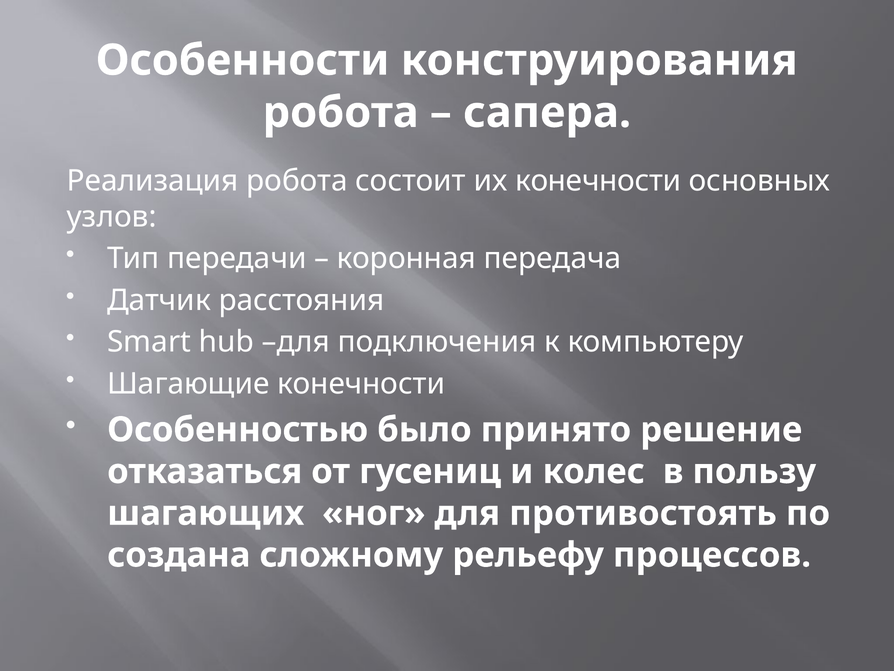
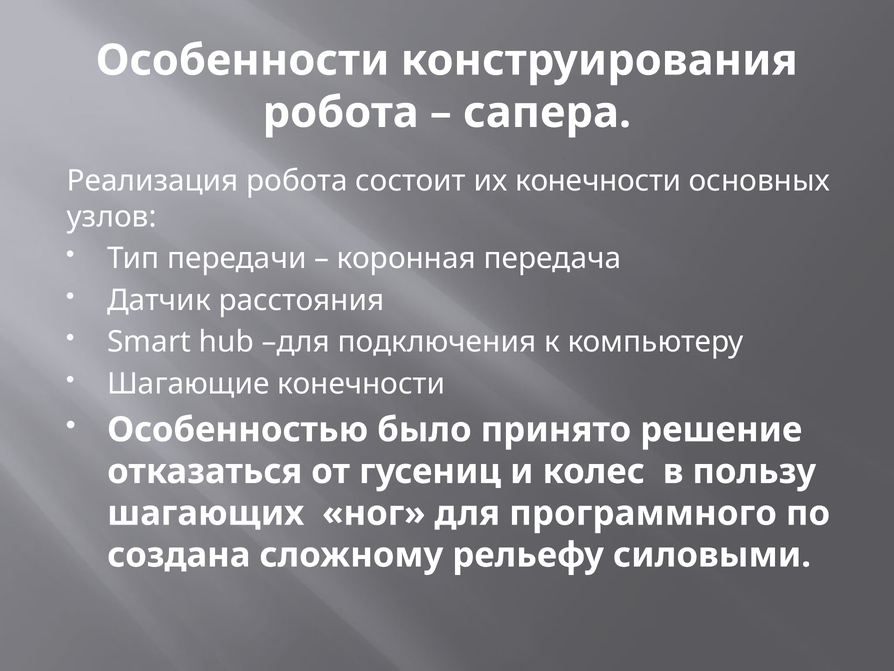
противостоять: противостоять -> программного
процессов: процессов -> силовыми
